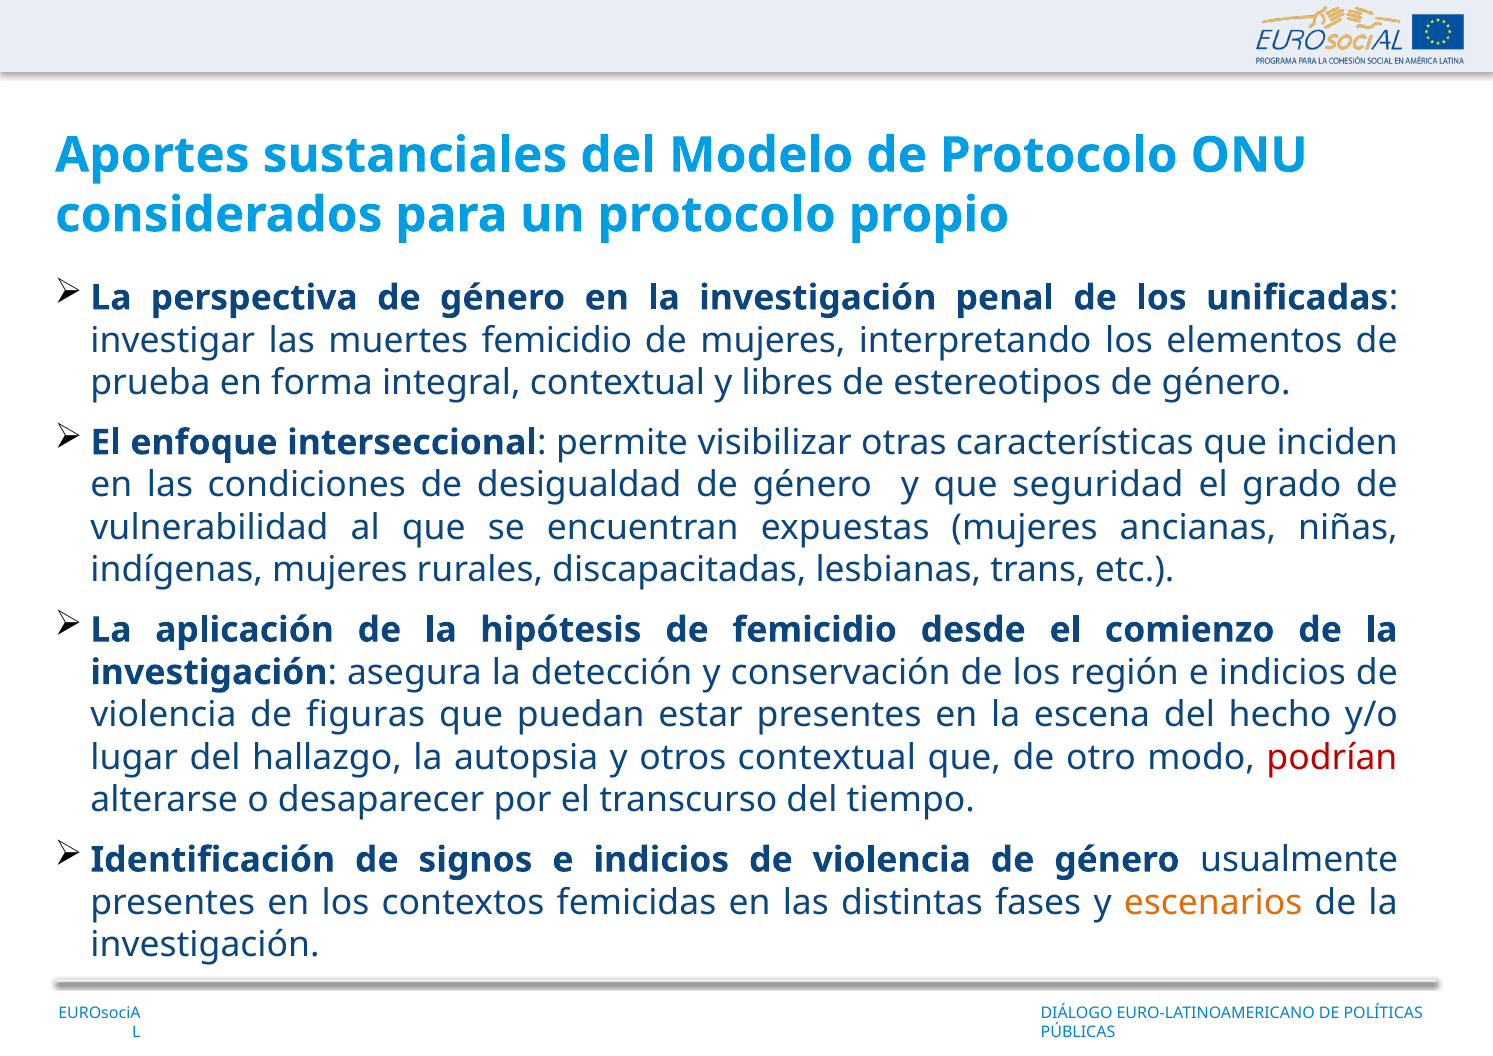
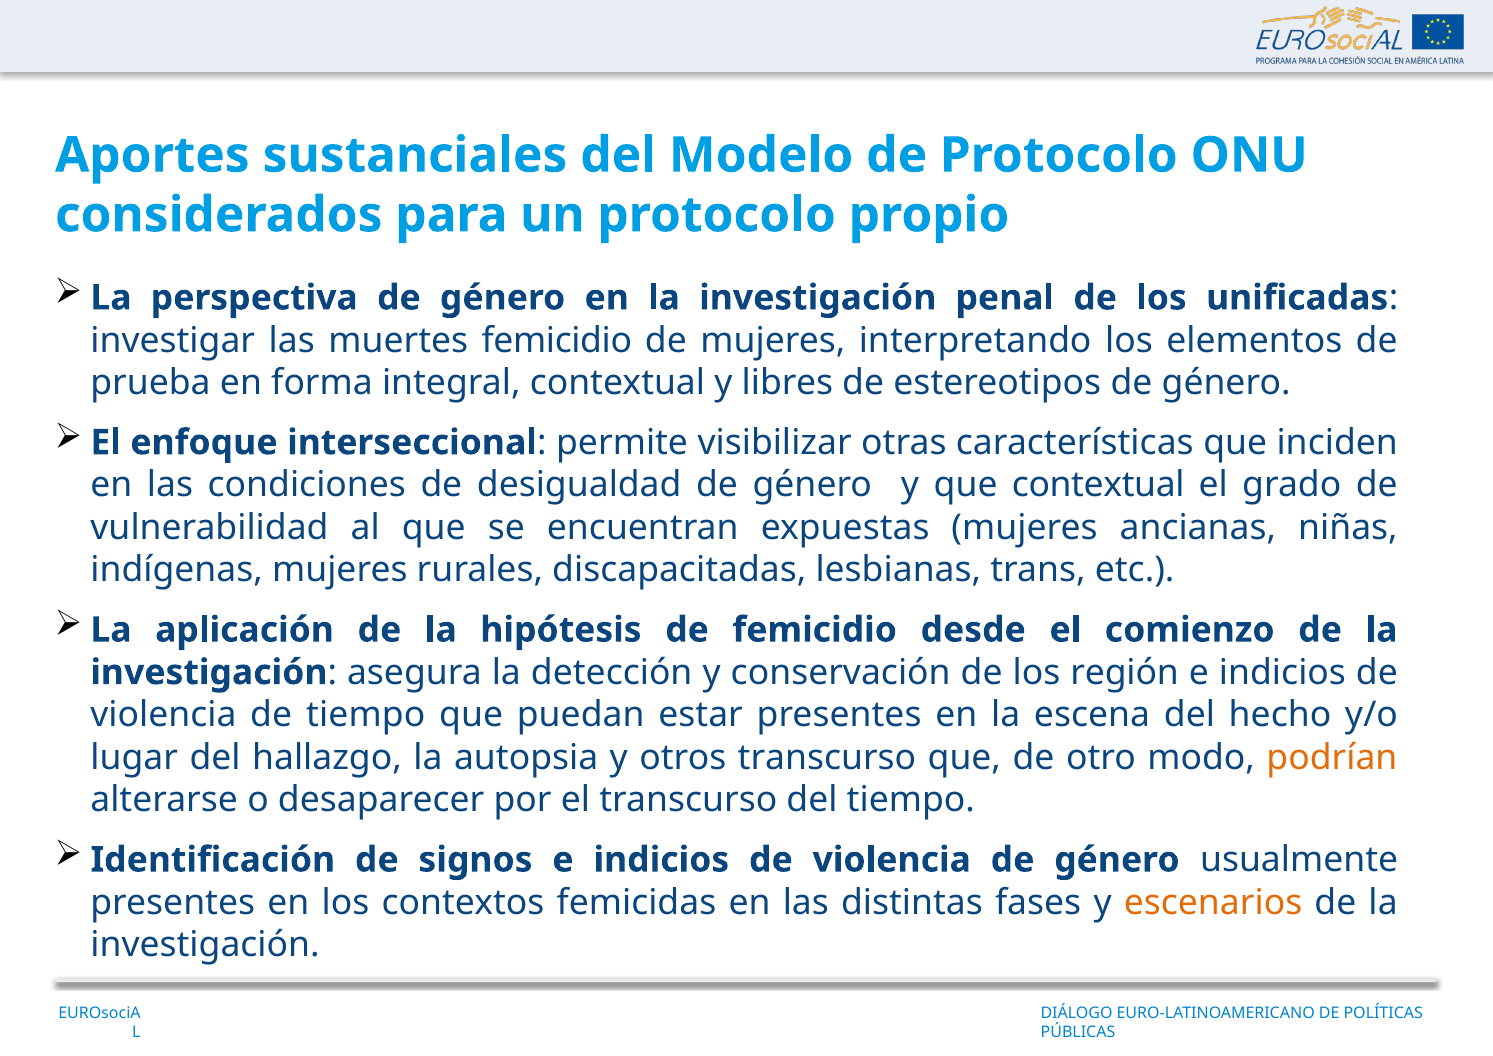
que seguridad: seguridad -> contextual
de figuras: figuras -> tiempo
otros contextual: contextual -> transcurso
podrían colour: red -> orange
